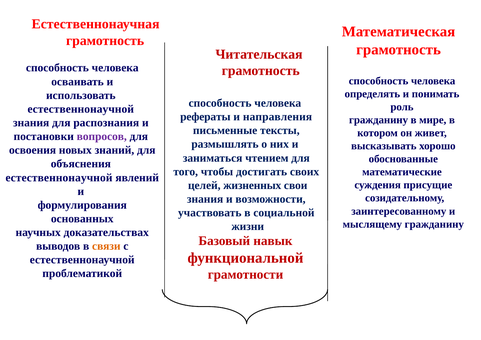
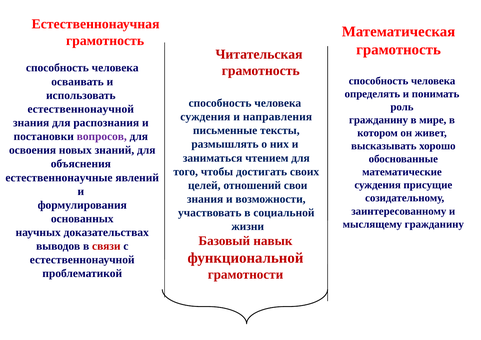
рефераты at (205, 117): рефераты -> суждения
естественнонаучной at (59, 178): естественнонаучной -> естественнонаучные
жизненных: жизненных -> отношений
связи colour: orange -> red
